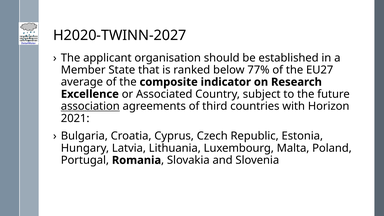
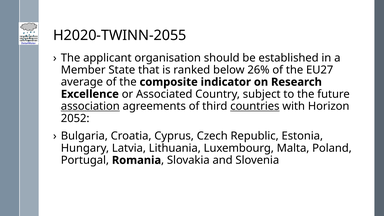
H2020-TWINN-2027: H2020-TWINN-2027 -> H2020-TWINN-2055
77%: 77% -> 26%
countries underline: none -> present
2021: 2021 -> 2052
